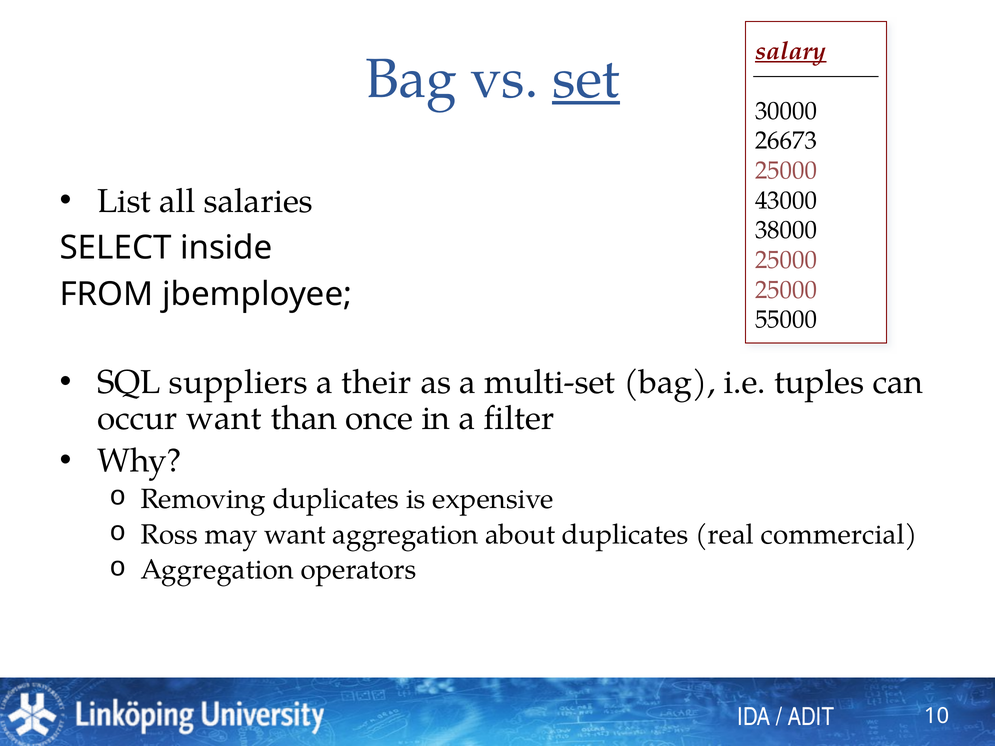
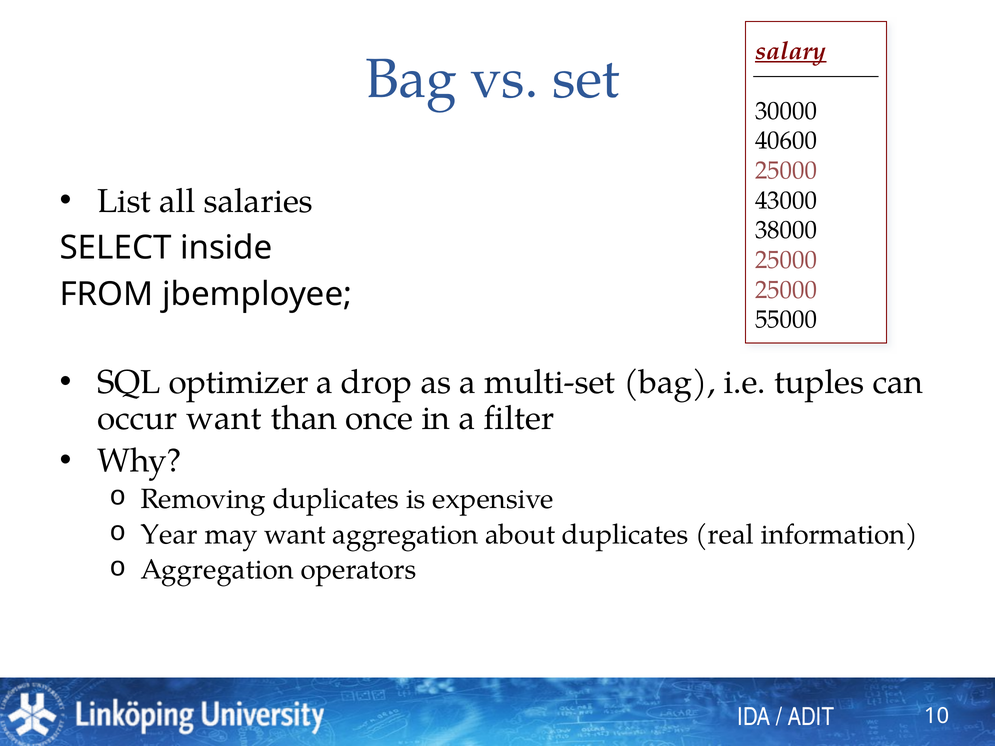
set underline: present -> none
26673: 26673 -> 40600
suppliers: suppliers -> optimizer
their: their -> drop
Ross: Ross -> Year
commercial: commercial -> information
